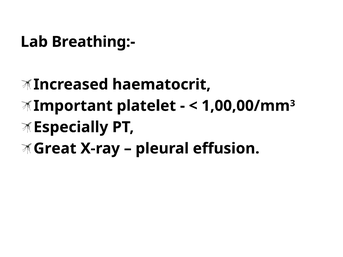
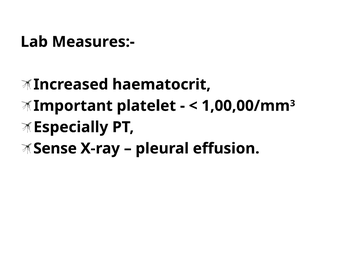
Breathing:-: Breathing:- -> Measures:-
Great: Great -> Sense
